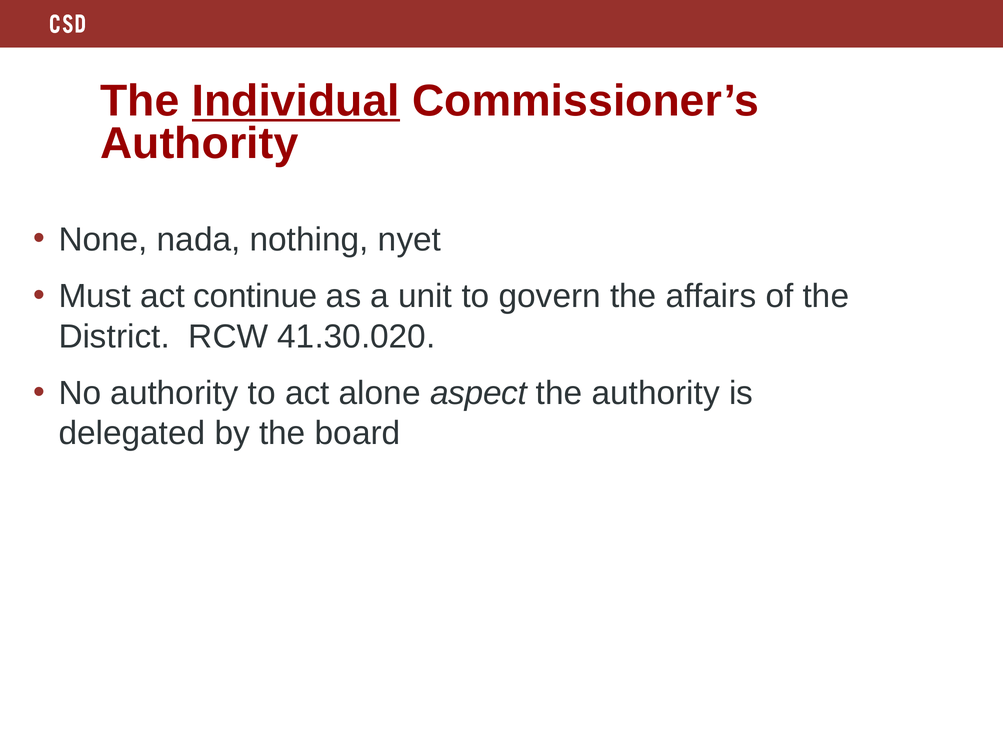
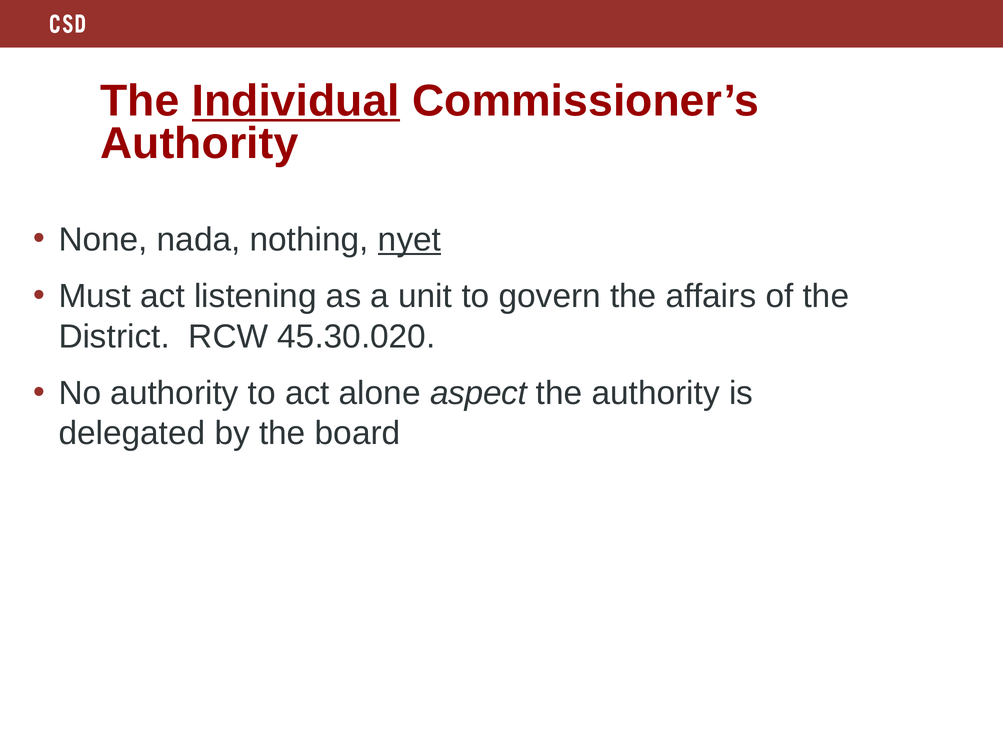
nyet underline: none -> present
continue: continue -> listening
41.30.020: 41.30.020 -> 45.30.020
